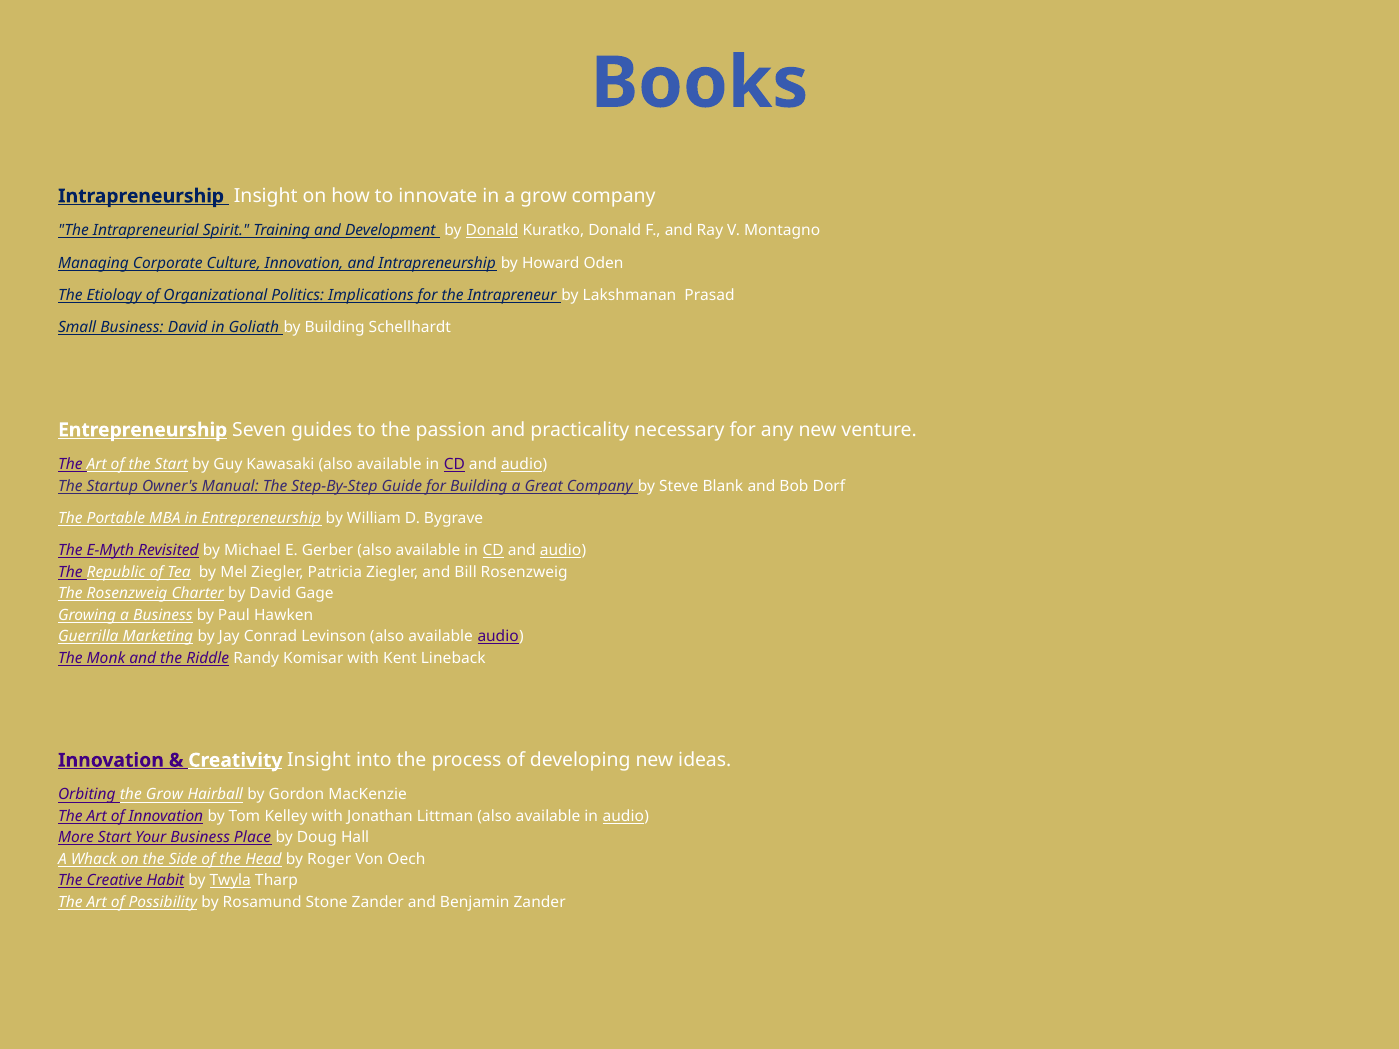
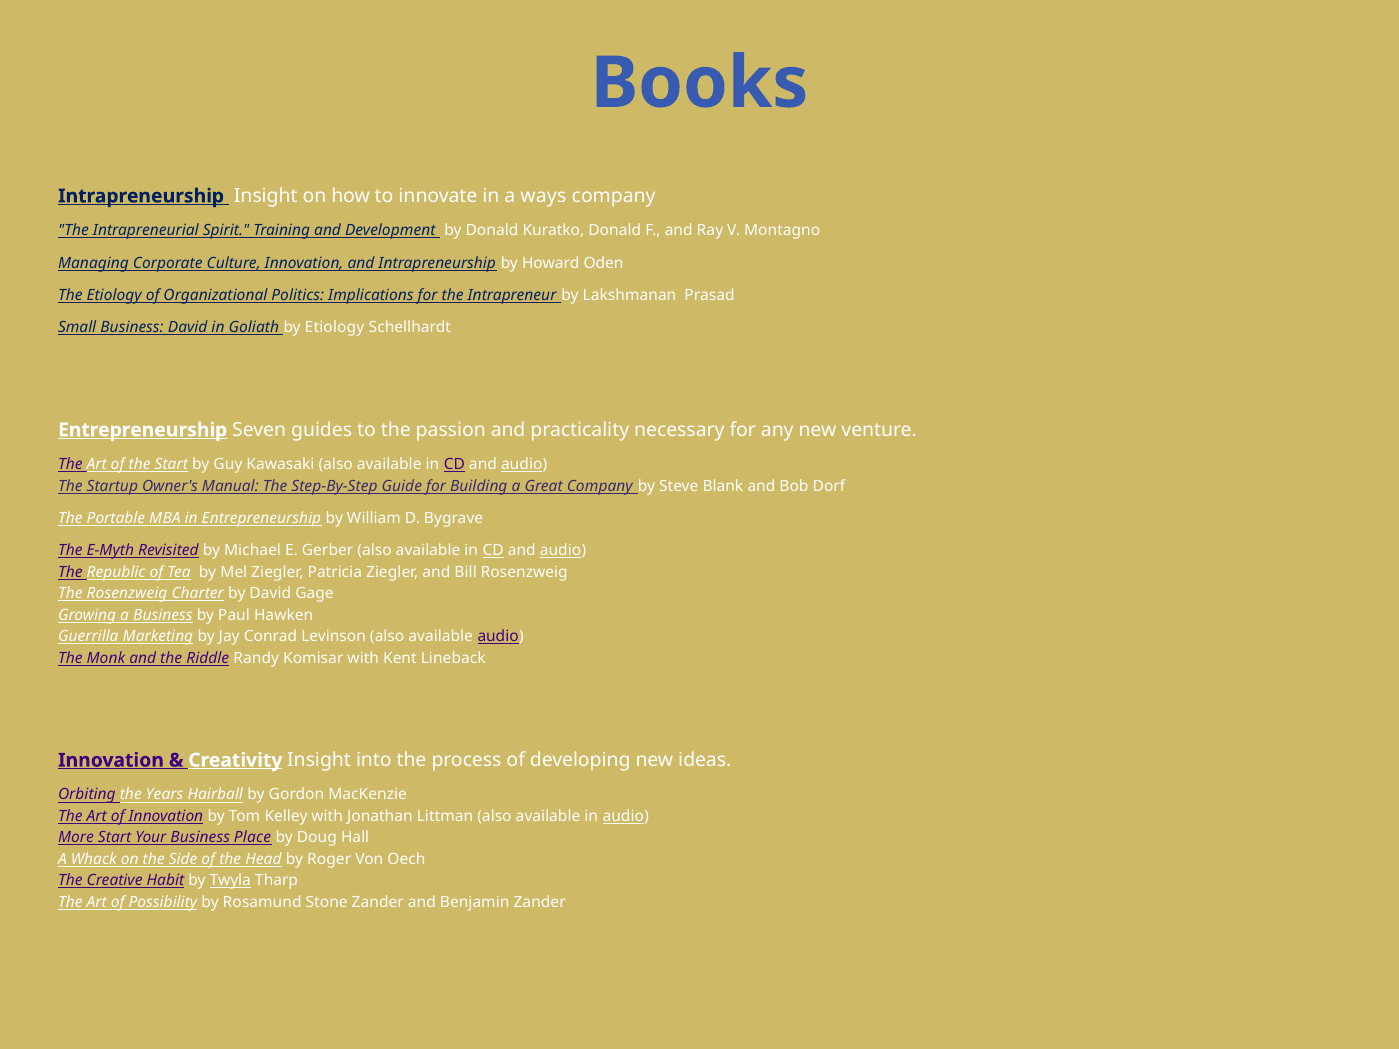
a grow: grow -> ways
Donald at (492, 231) underline: present -> none
by Building: Building -> Etiology
the Grow: Grow -> Years
